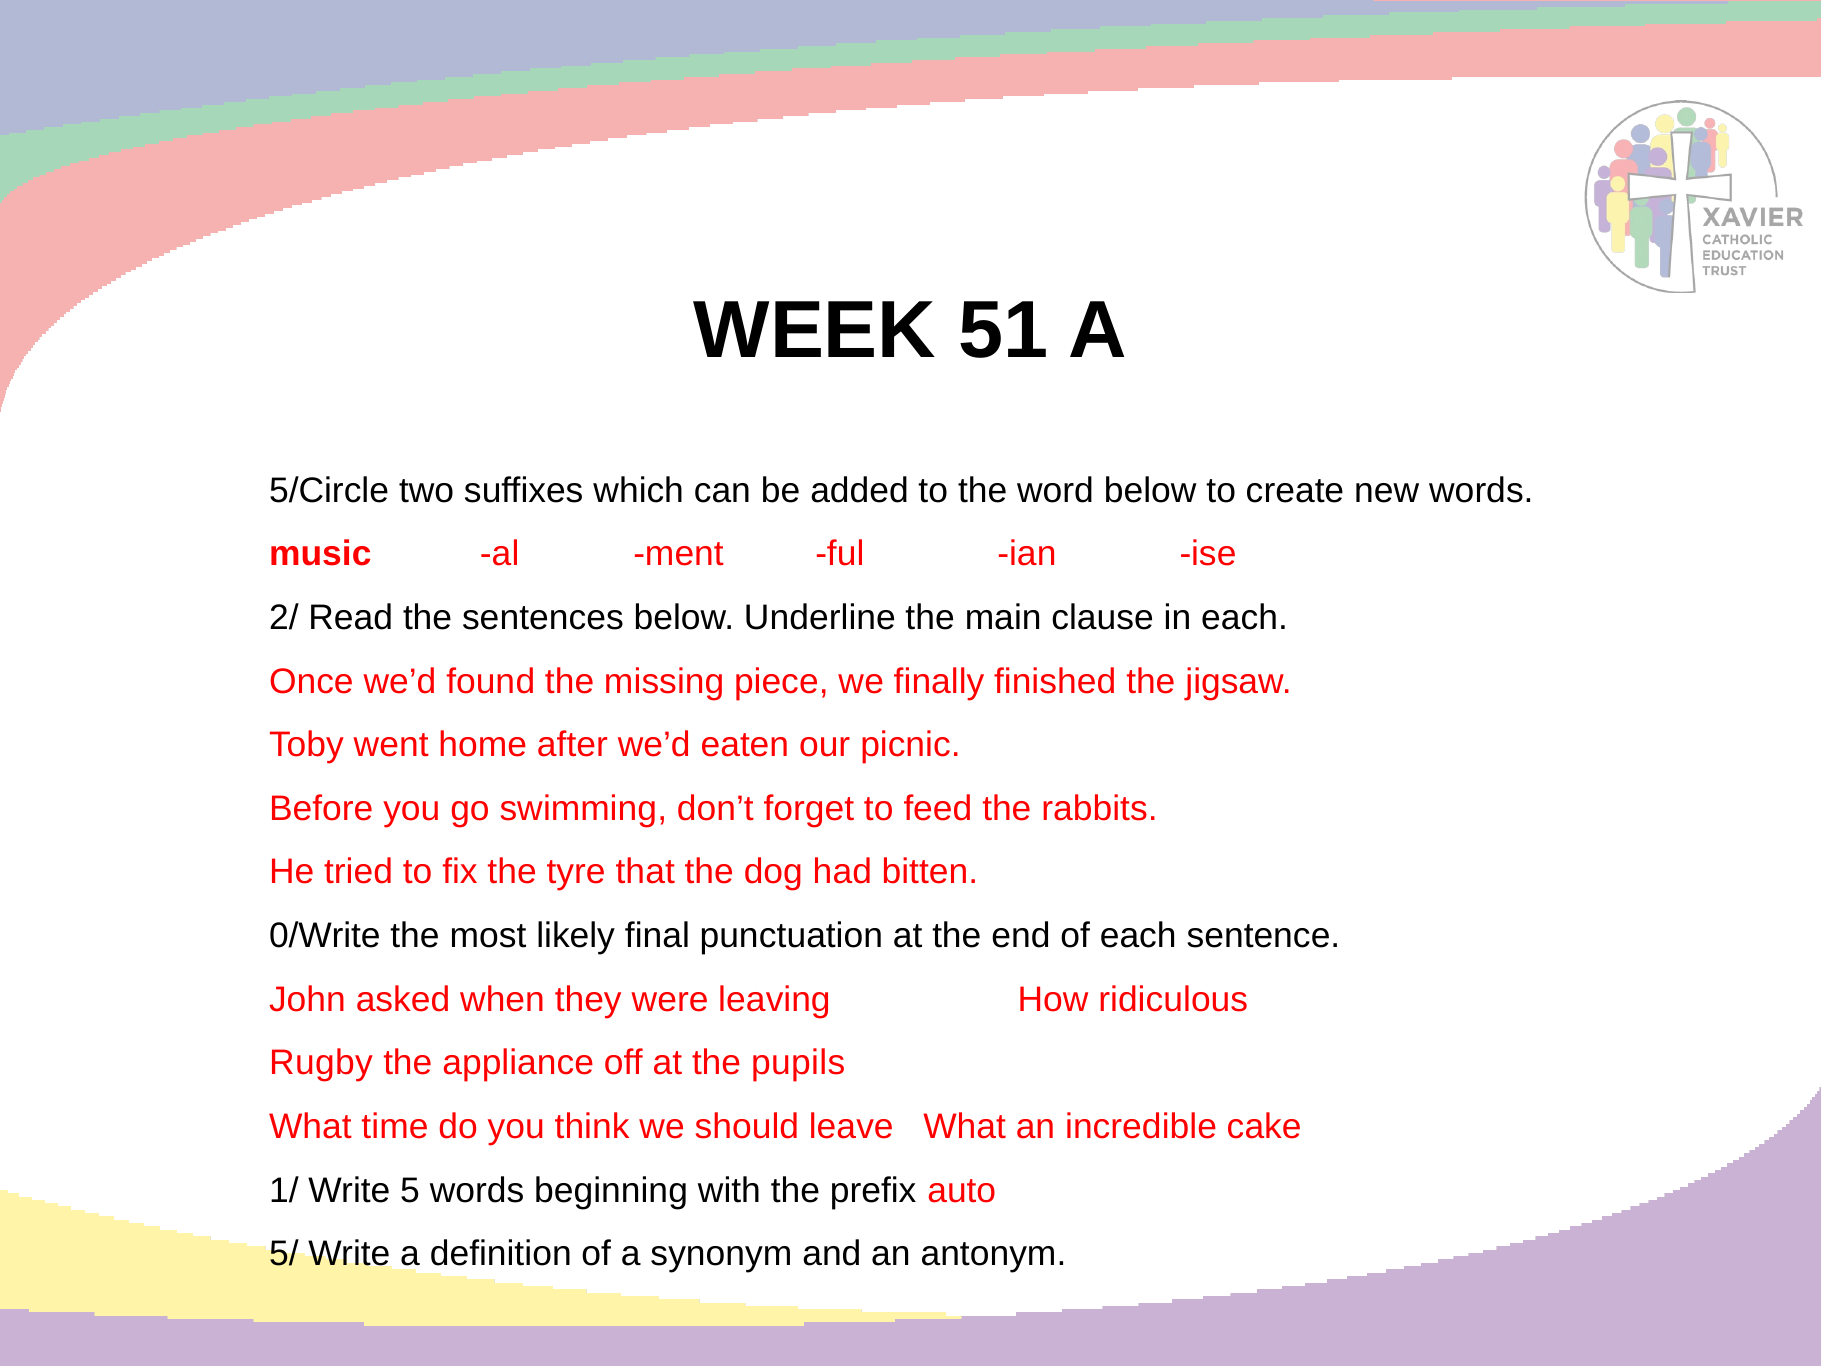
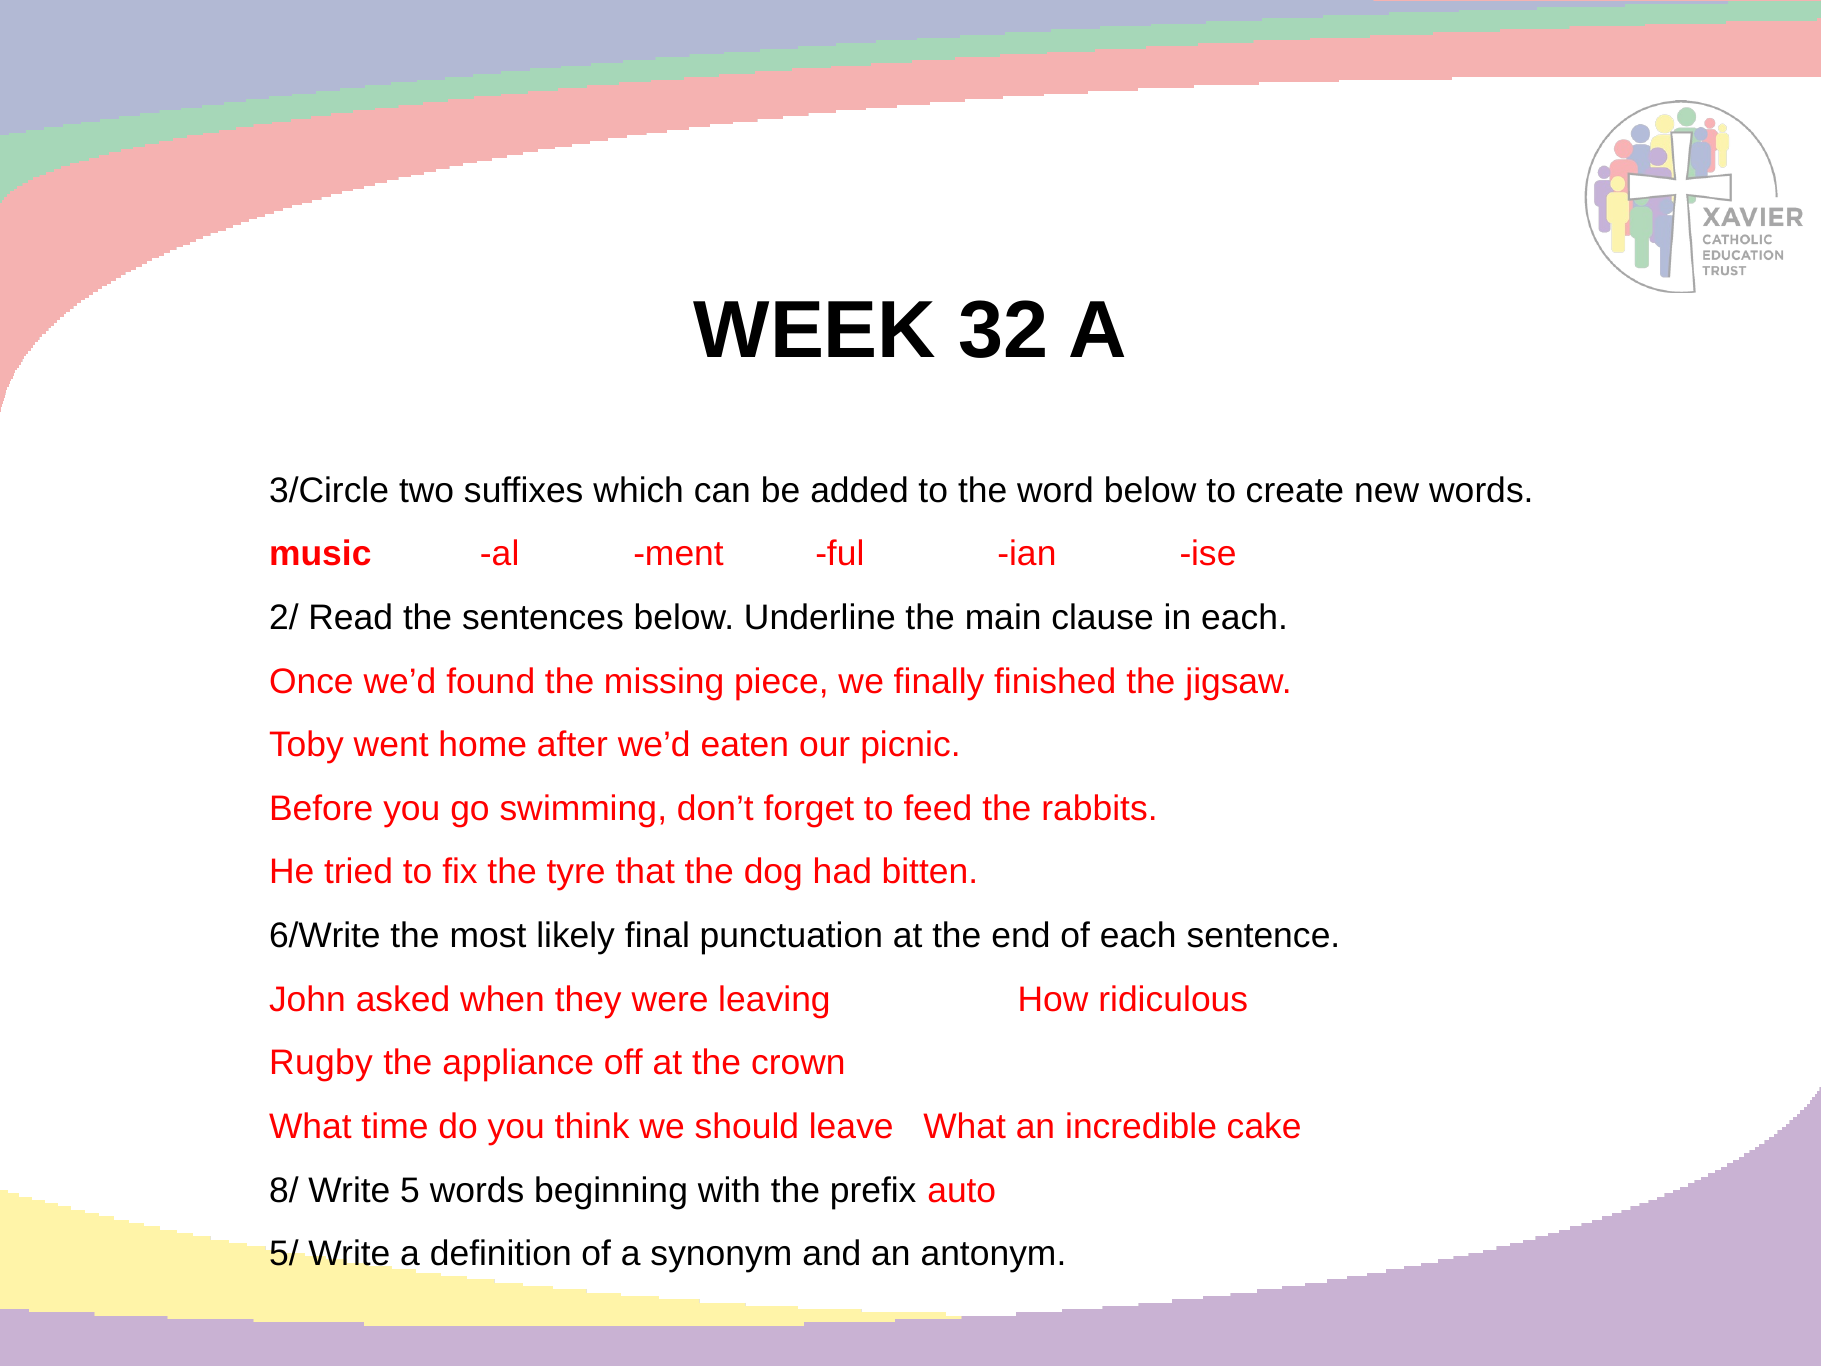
51: 51 -> 32
5/Circle: 5/Circle -> 3/Circle
0/Write: 0/Write -> 6/Write
pupils: pupils -> crown
1/: 1/ -> 8/
